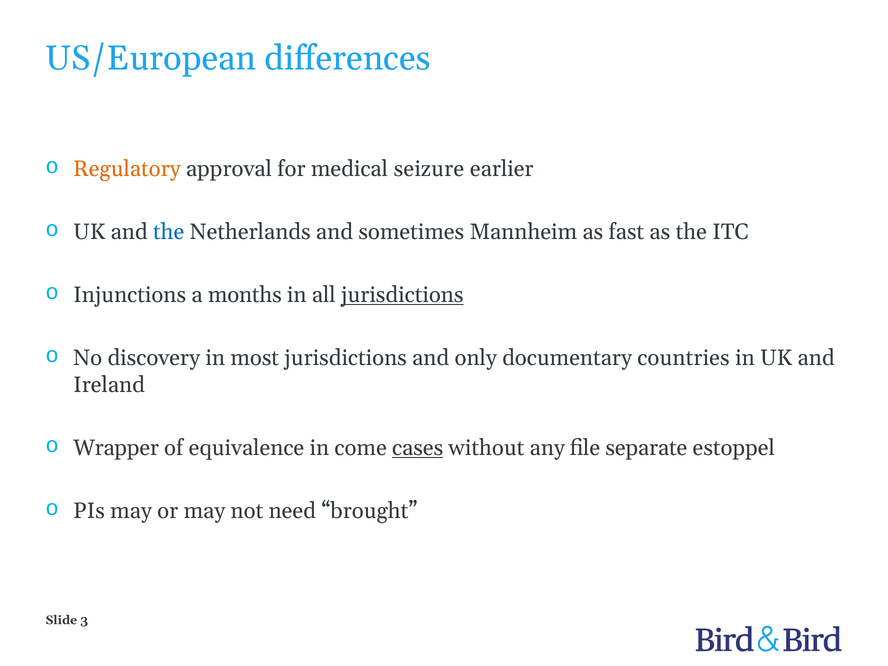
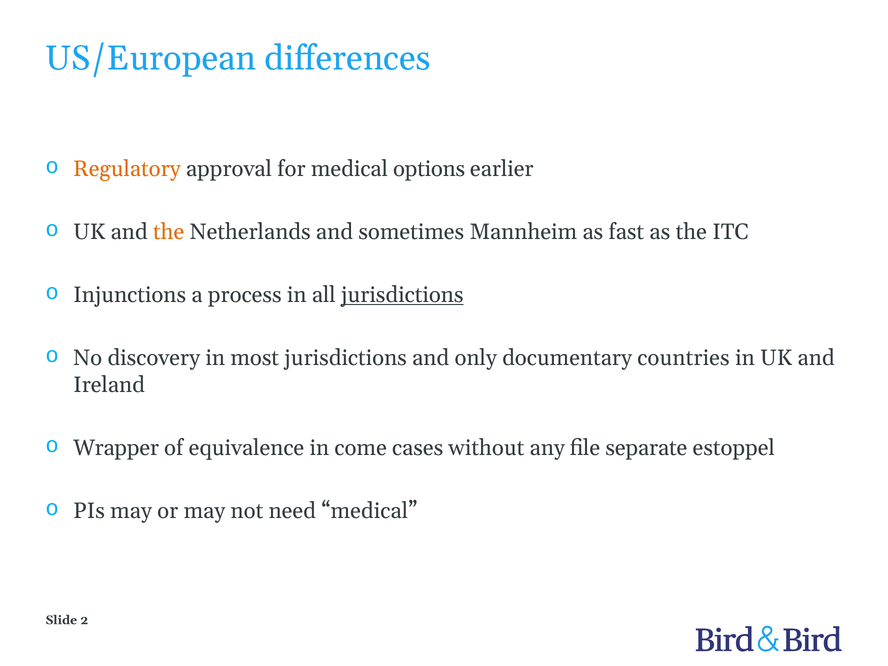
seizure: seizure -> options
the at (169, 232) colour: blue -> orange
months: months -> process
cases underline: present -> none
need brought: brought -> medical
3: 3 -> 2
